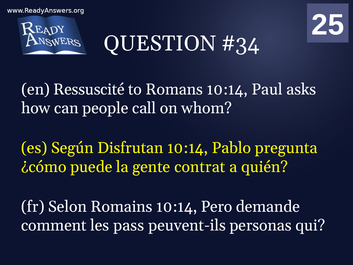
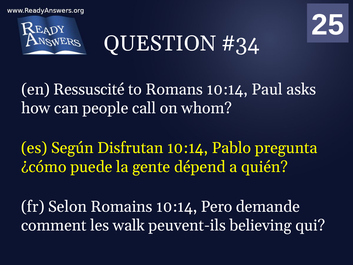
contrat: contrat -> dépend
pass: pass -> walk
personas: personas -> believing
